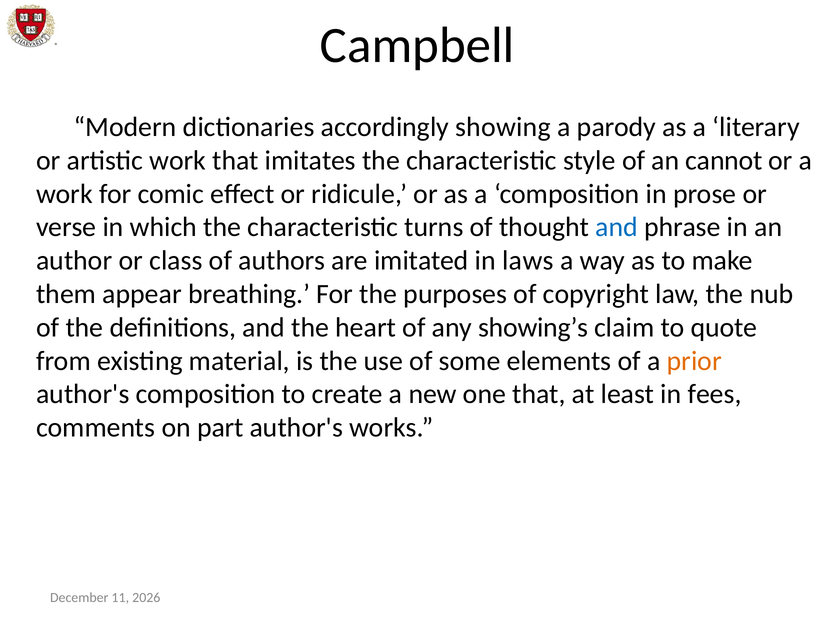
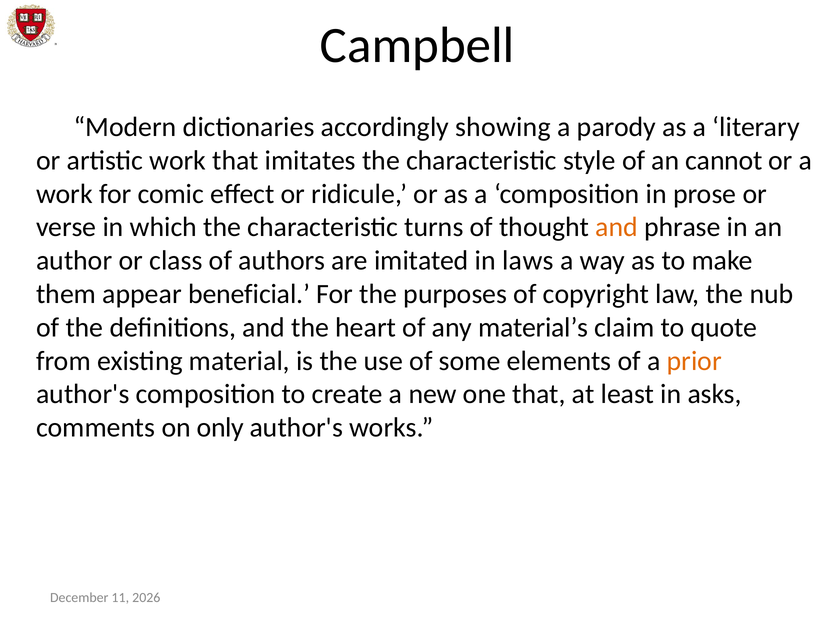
and at (617, 227) colour: blue -> orange
breathing: breathing -> beneficial
showing’s: showing’s -> material’s
fees: fees -> asks
part: part -> only
